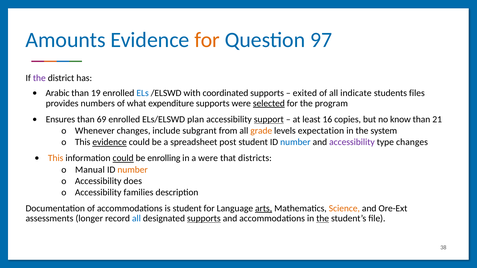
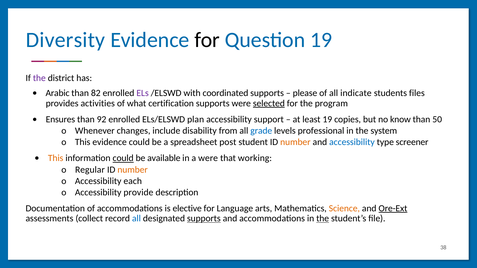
Amounts: Amounts -> Diversity
for at (207, 40) colour: orange -> black
Question 97: 97 -> 19
19: 19 -> 82
ELs colour: blue -> purple
exited: exited -> please
numbers: numbers -> activities
expenditure: expenditure -> certification
69: 69 -> 92
support underline: present -> none
least 16: 16 -> 19
21: 21 -> 50
subgrant: subgrant -> disability
grade colour: orange -> blue
expectation: expectation -> professional
evidence at (110, 142) underline: present -> none
number at (295, 142) colour: blue -> orange
accessibility at (352, 142) colour: purple -> blue
type changes: changes -> screener
enrolling: enrolling -> available
districts: districts -> working
Manual: Manual -> Regular
does: does -> each
families: families -> provide
is student: student -> elective
arts underline: present -> none
Ore-Ext underline: none -> present
longer: longer -> collect
